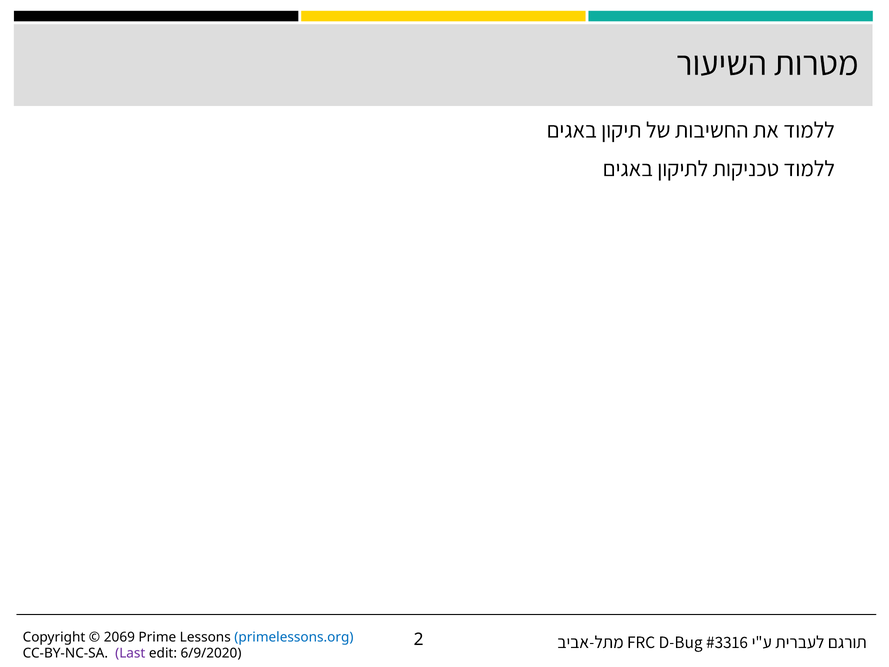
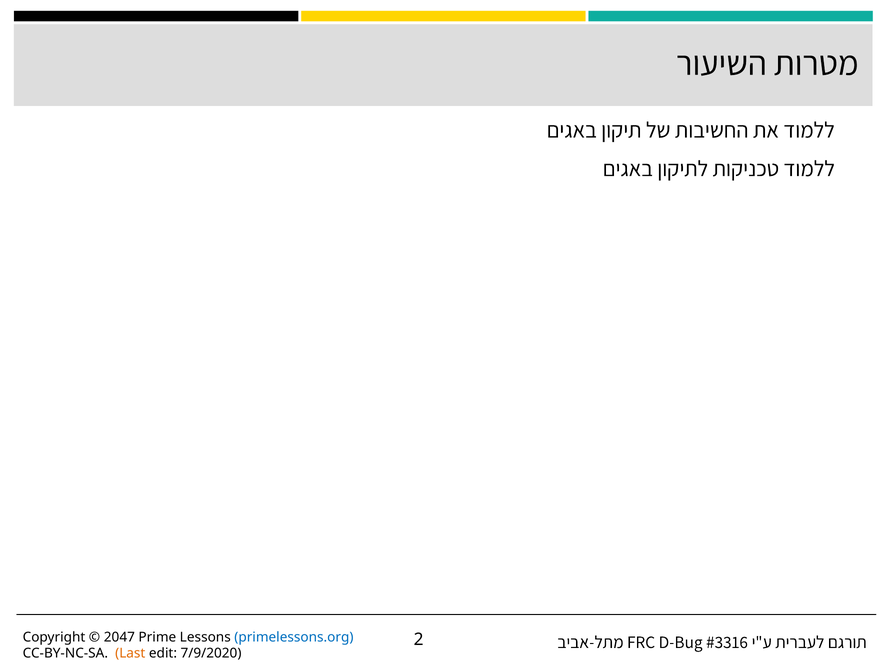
2069: 2069 -> 2047
Last colour: purple -> orange
6/9/2020: 6/9/2020 -> 7/9/2020
